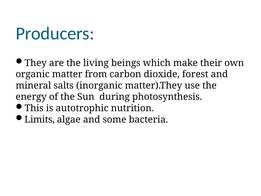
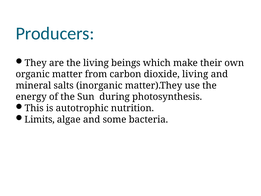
dioxide forest: forest -> living
